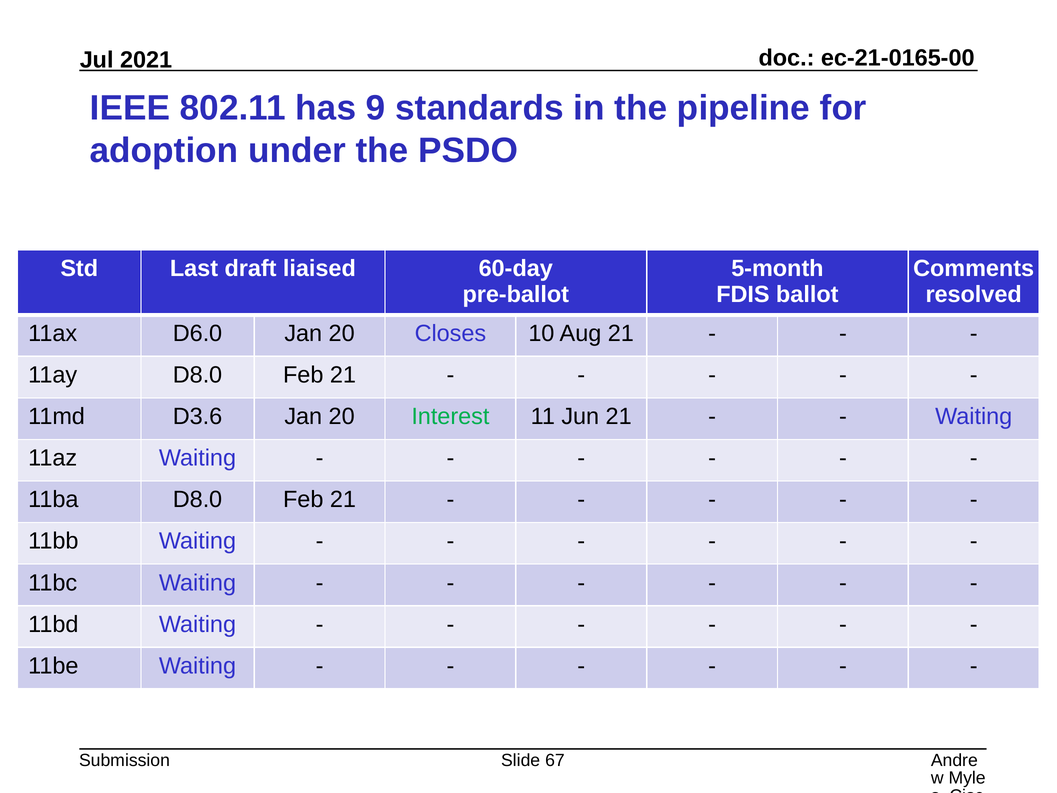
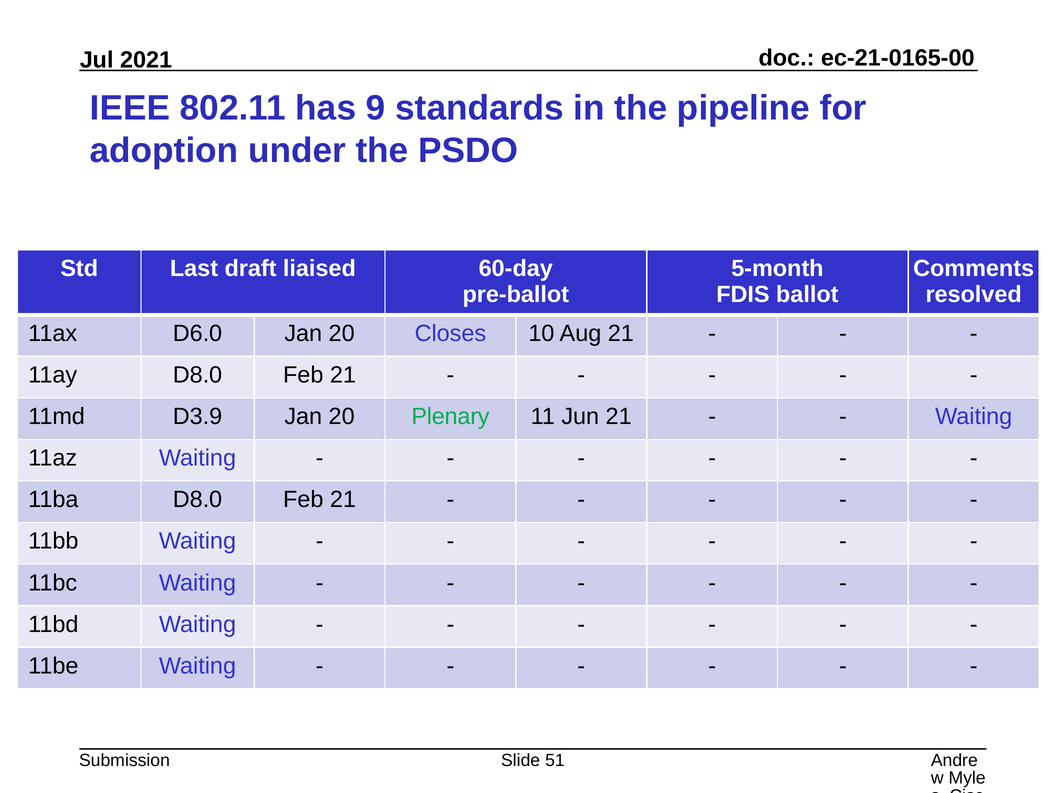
D3.6: D3.6 -> D3.9
Interest: Interest -> Plenary
67: 67 -> 51
